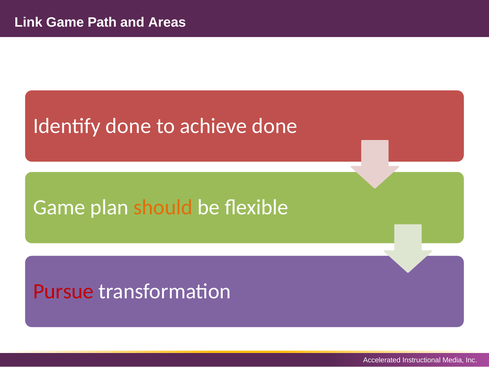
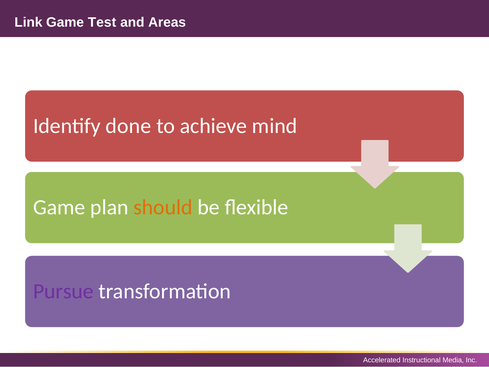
Path: Path -> Test
achieve done: done -> mind
Pursue colour: red -> purple
